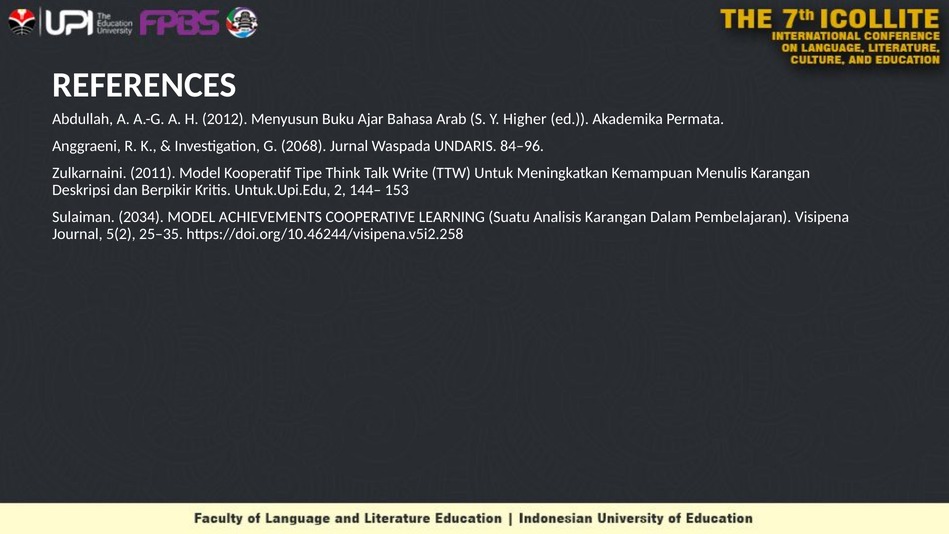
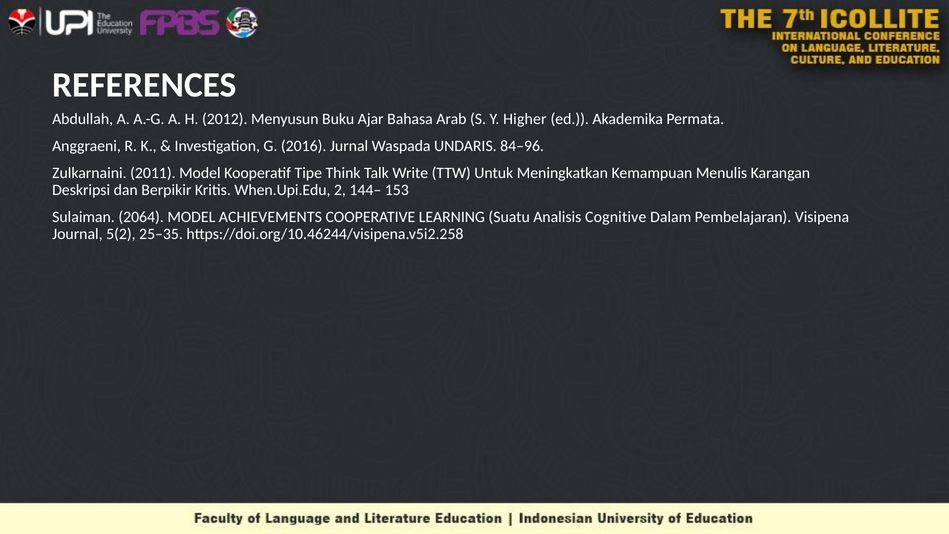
2068: 2068 -> 2016
Untuk.Upi.Edu: Untuk.Upi.Edu -> When.Upi.Edu
2034: 2034 -> 2064
Analisis Karangan: Karangan -> Cognitive
